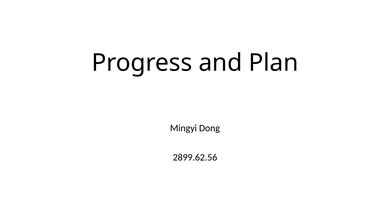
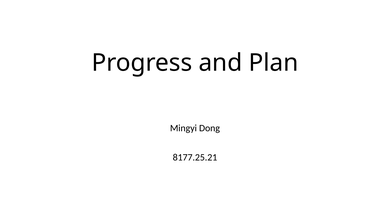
2899.62.56: 2899.62.56 -> 8177.25.21
